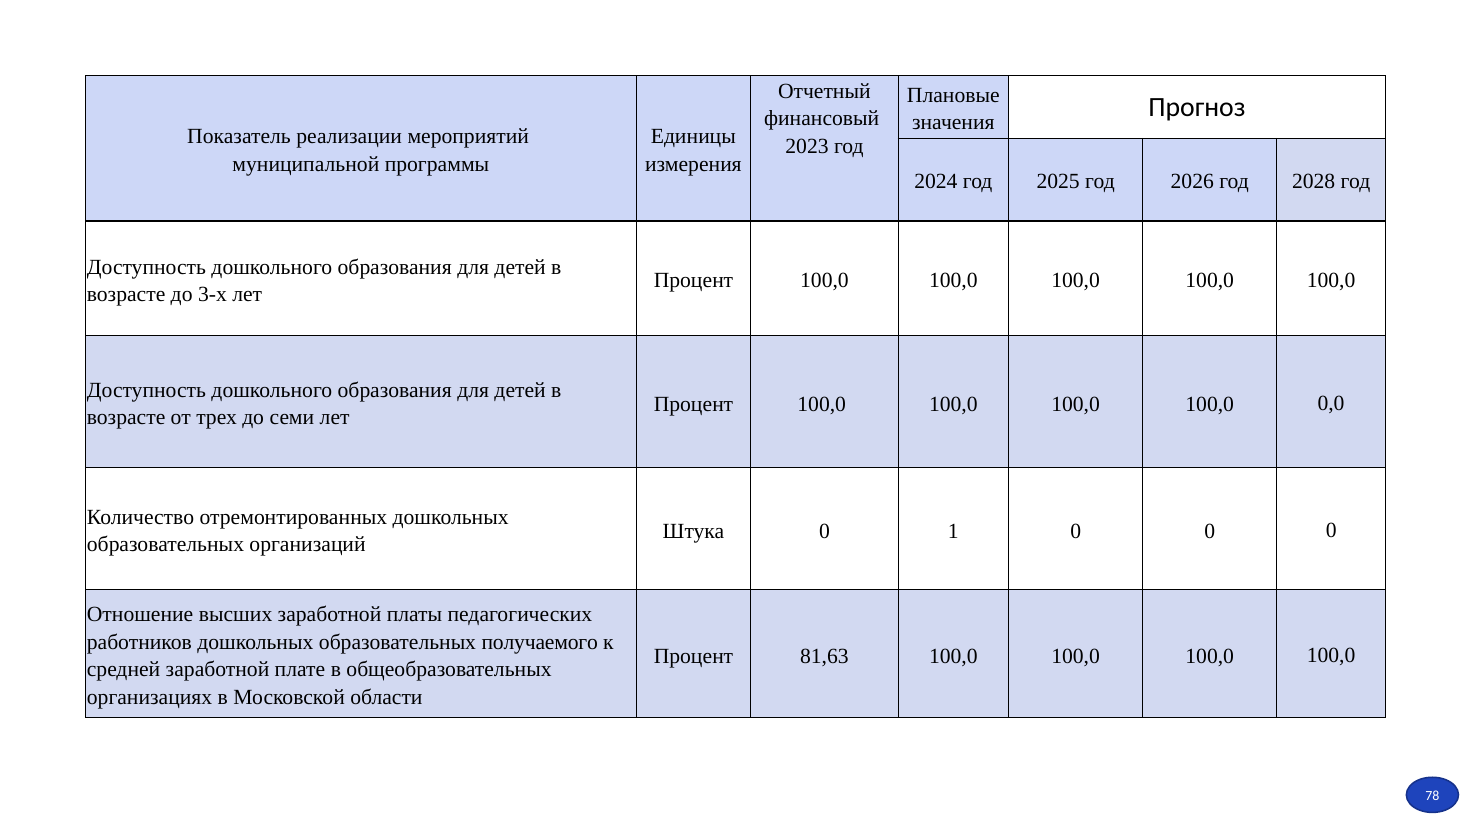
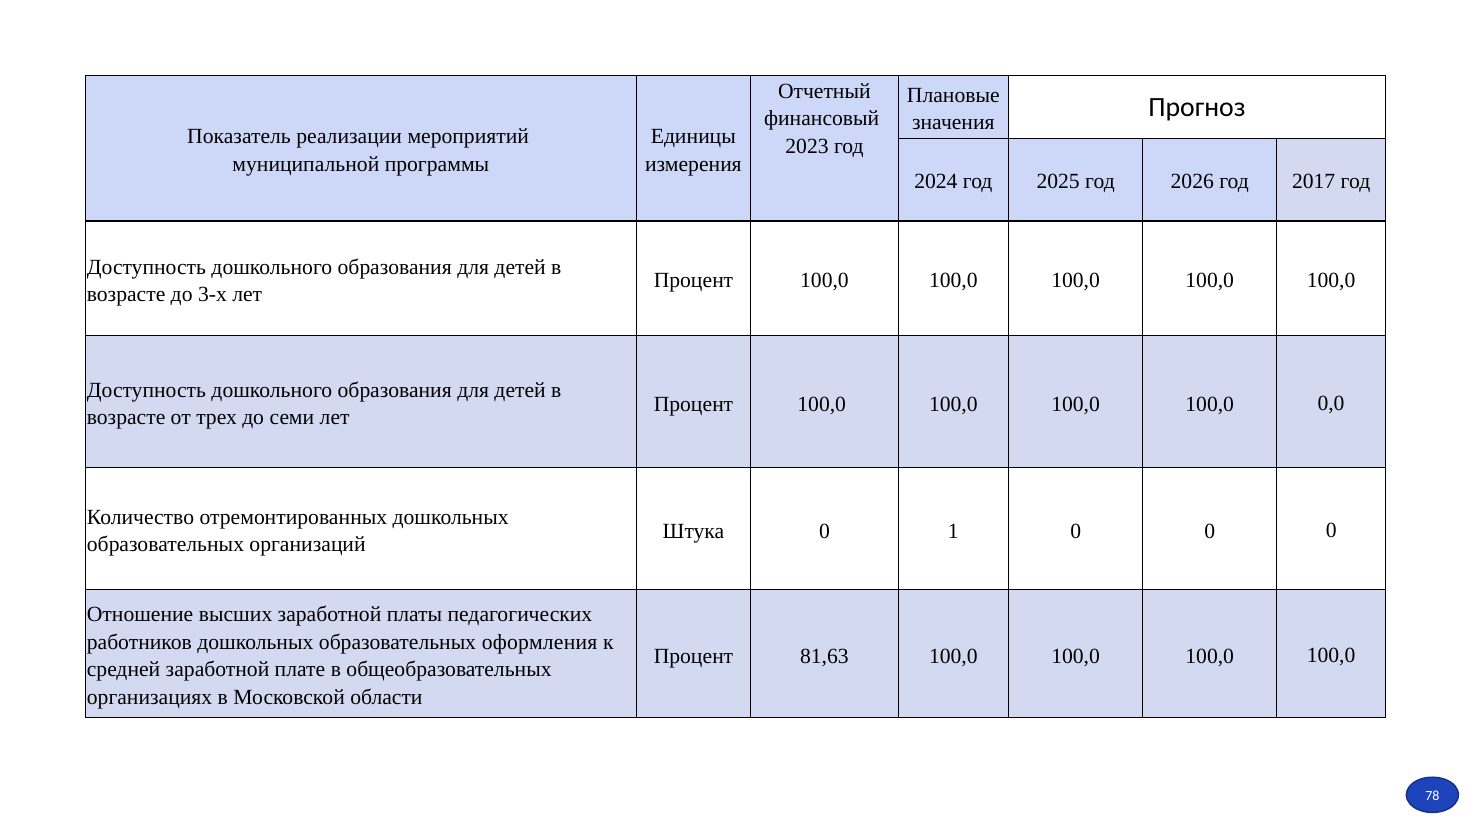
2028: 2028 -> 2017
получаемого: получаемого -> оформления
